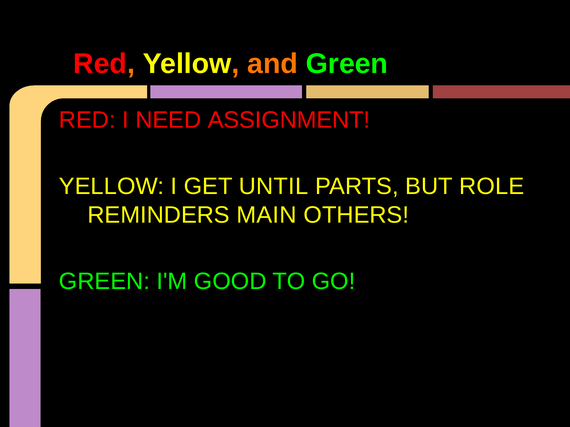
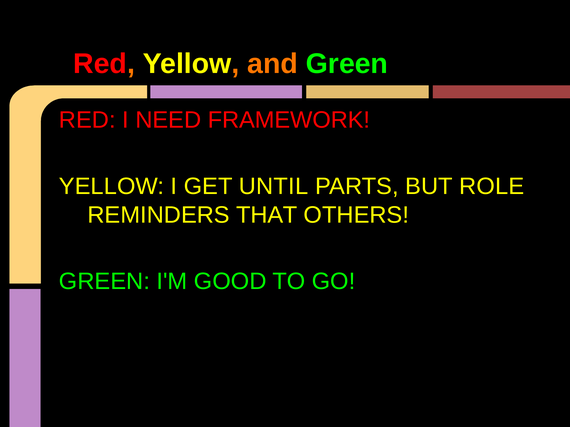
ASSIGNMENT: ASSIGNMENT -> FRAMEWORK
MAIN: MAIN -> THAT
